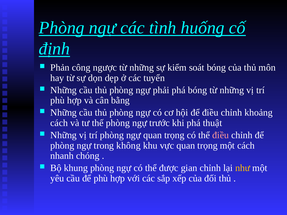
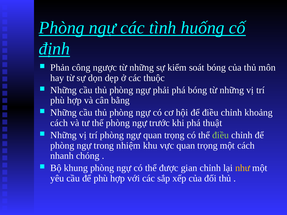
tuyển: tuyển -> thuộc
điều at (221, 135) colour: pink -> light green
không: không -> nhiệm
